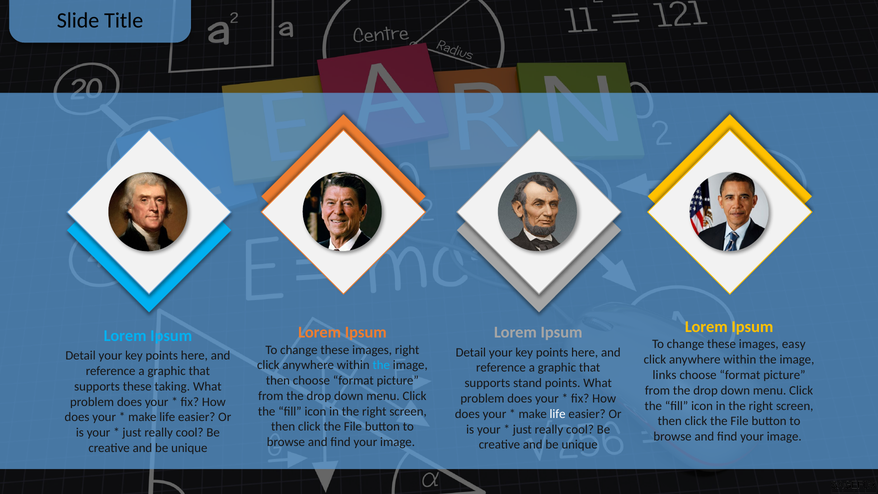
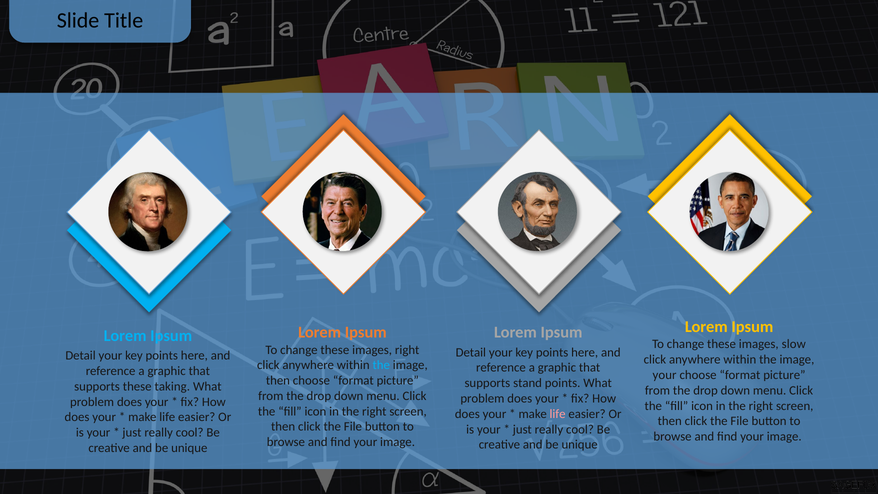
easy: easy -> slow
links at (665, 375): links -> your
life at (558, 414) colour: white -> pink
